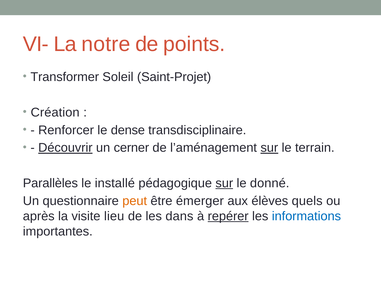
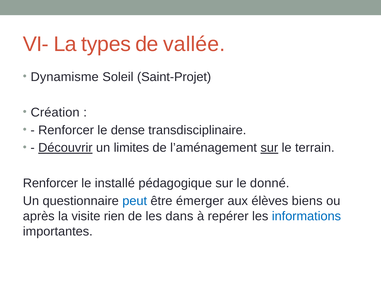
notre: notre -> types
points: points -> vallée
Transformer: Transformer -> Dynamisme
cerner: cerner -> limites
Parallèles at (50, 184): Parallèles -> Renforcer
sur at (224, 184) underline: present -> none
peut colour: orange -> blue
quels: quels -> biens
lieu: lieu -> rien
repérer underline: present -> none
